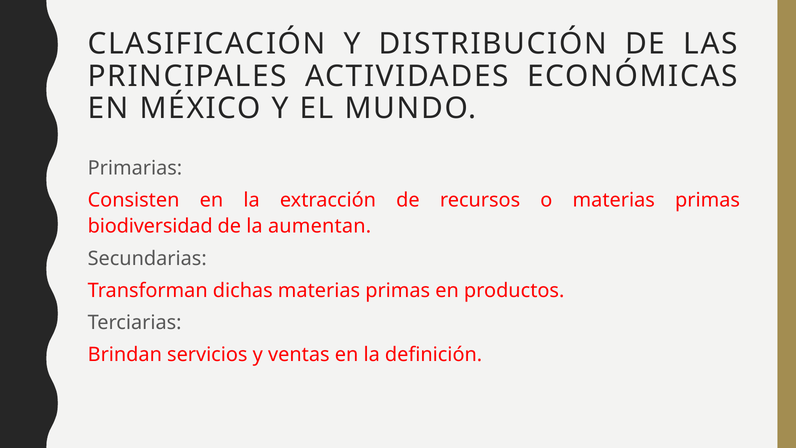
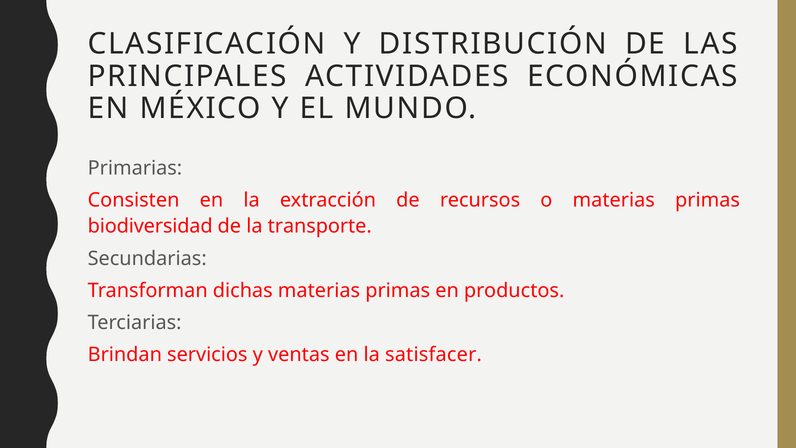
aumentan: aumentan -> transporte
definición: definición -> satisfacer
